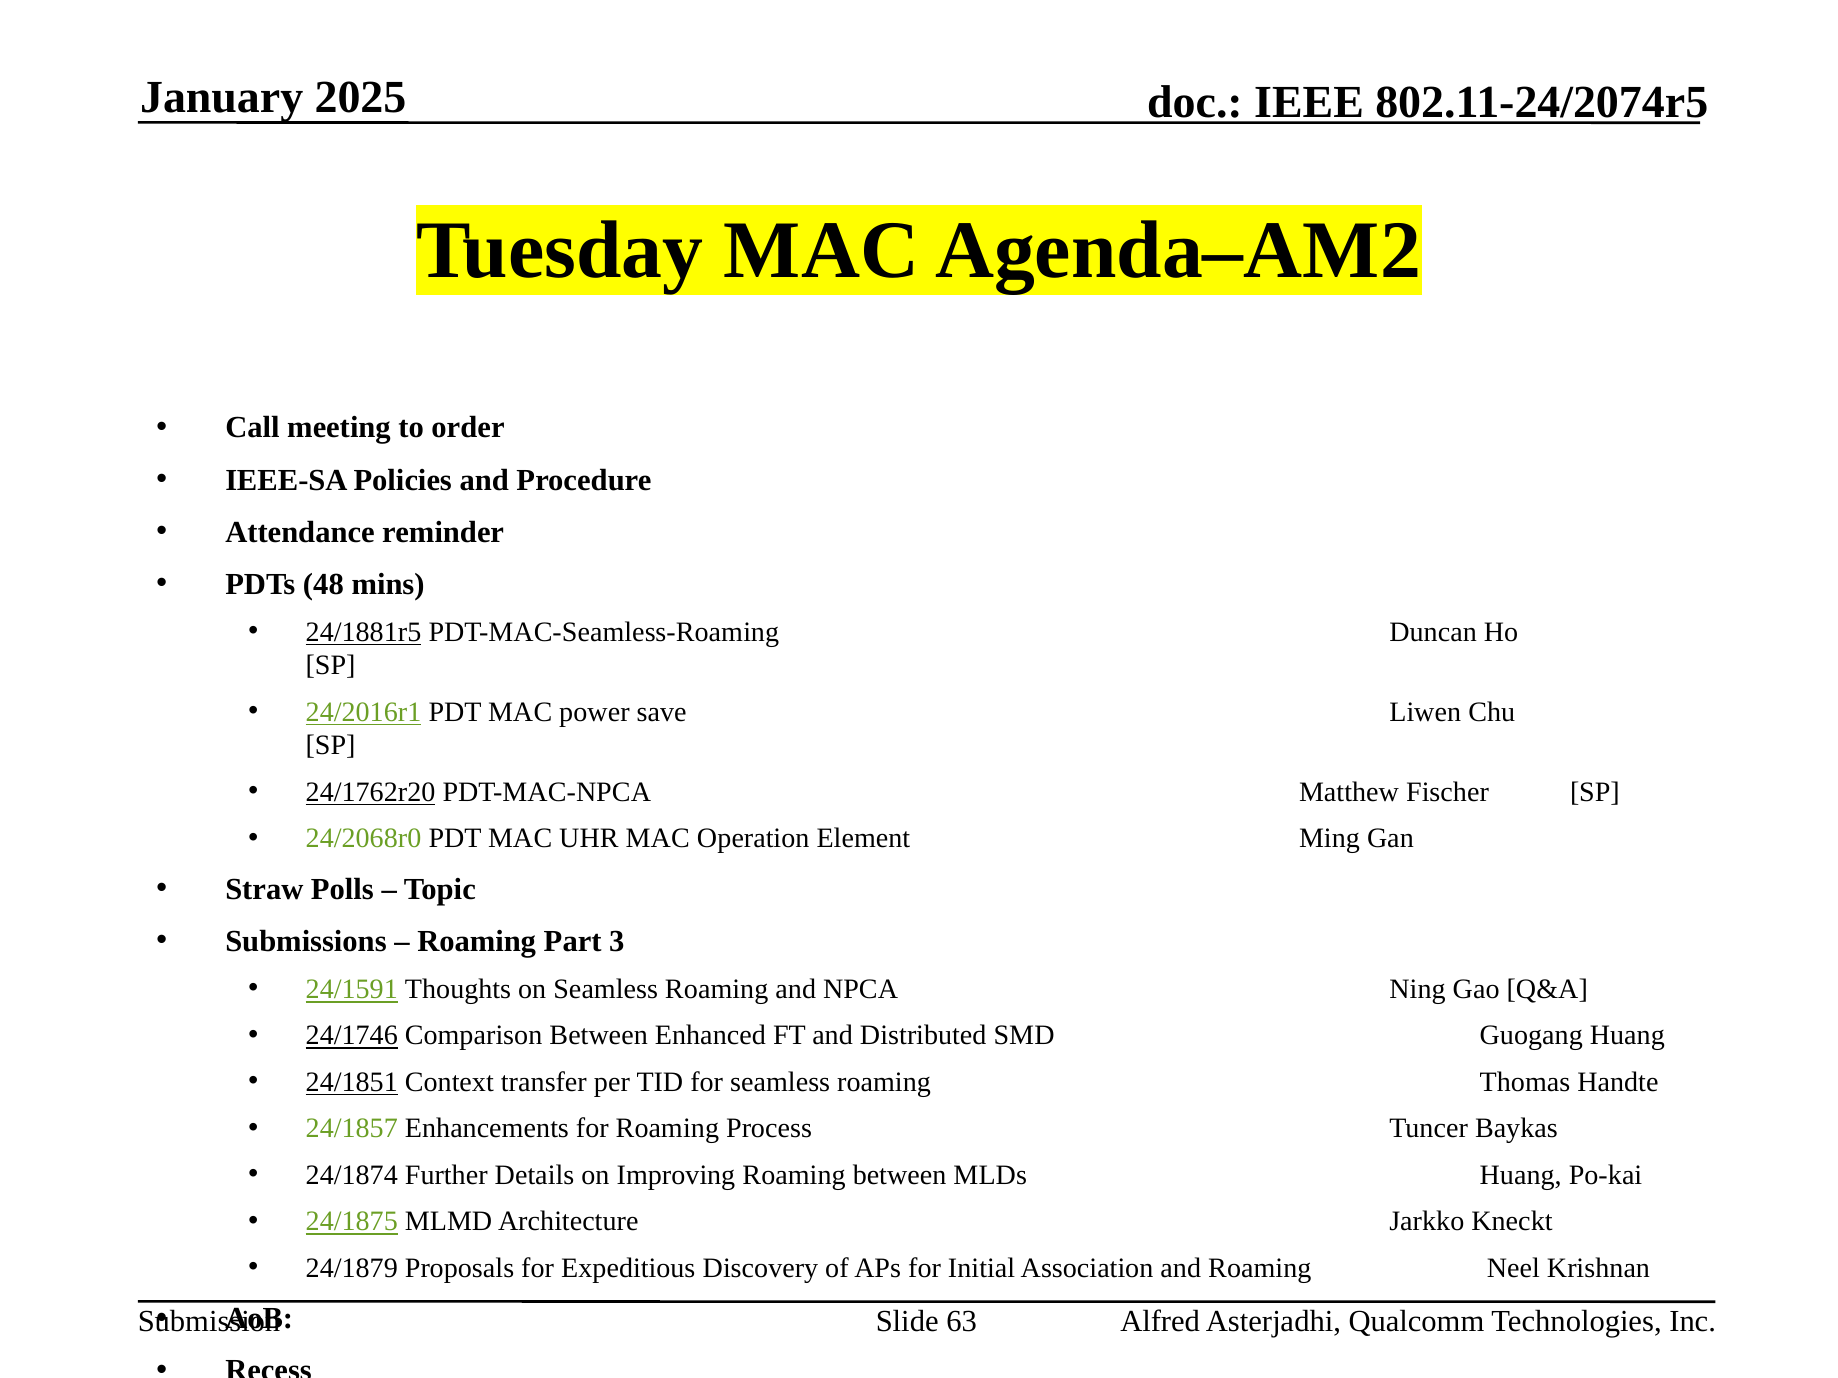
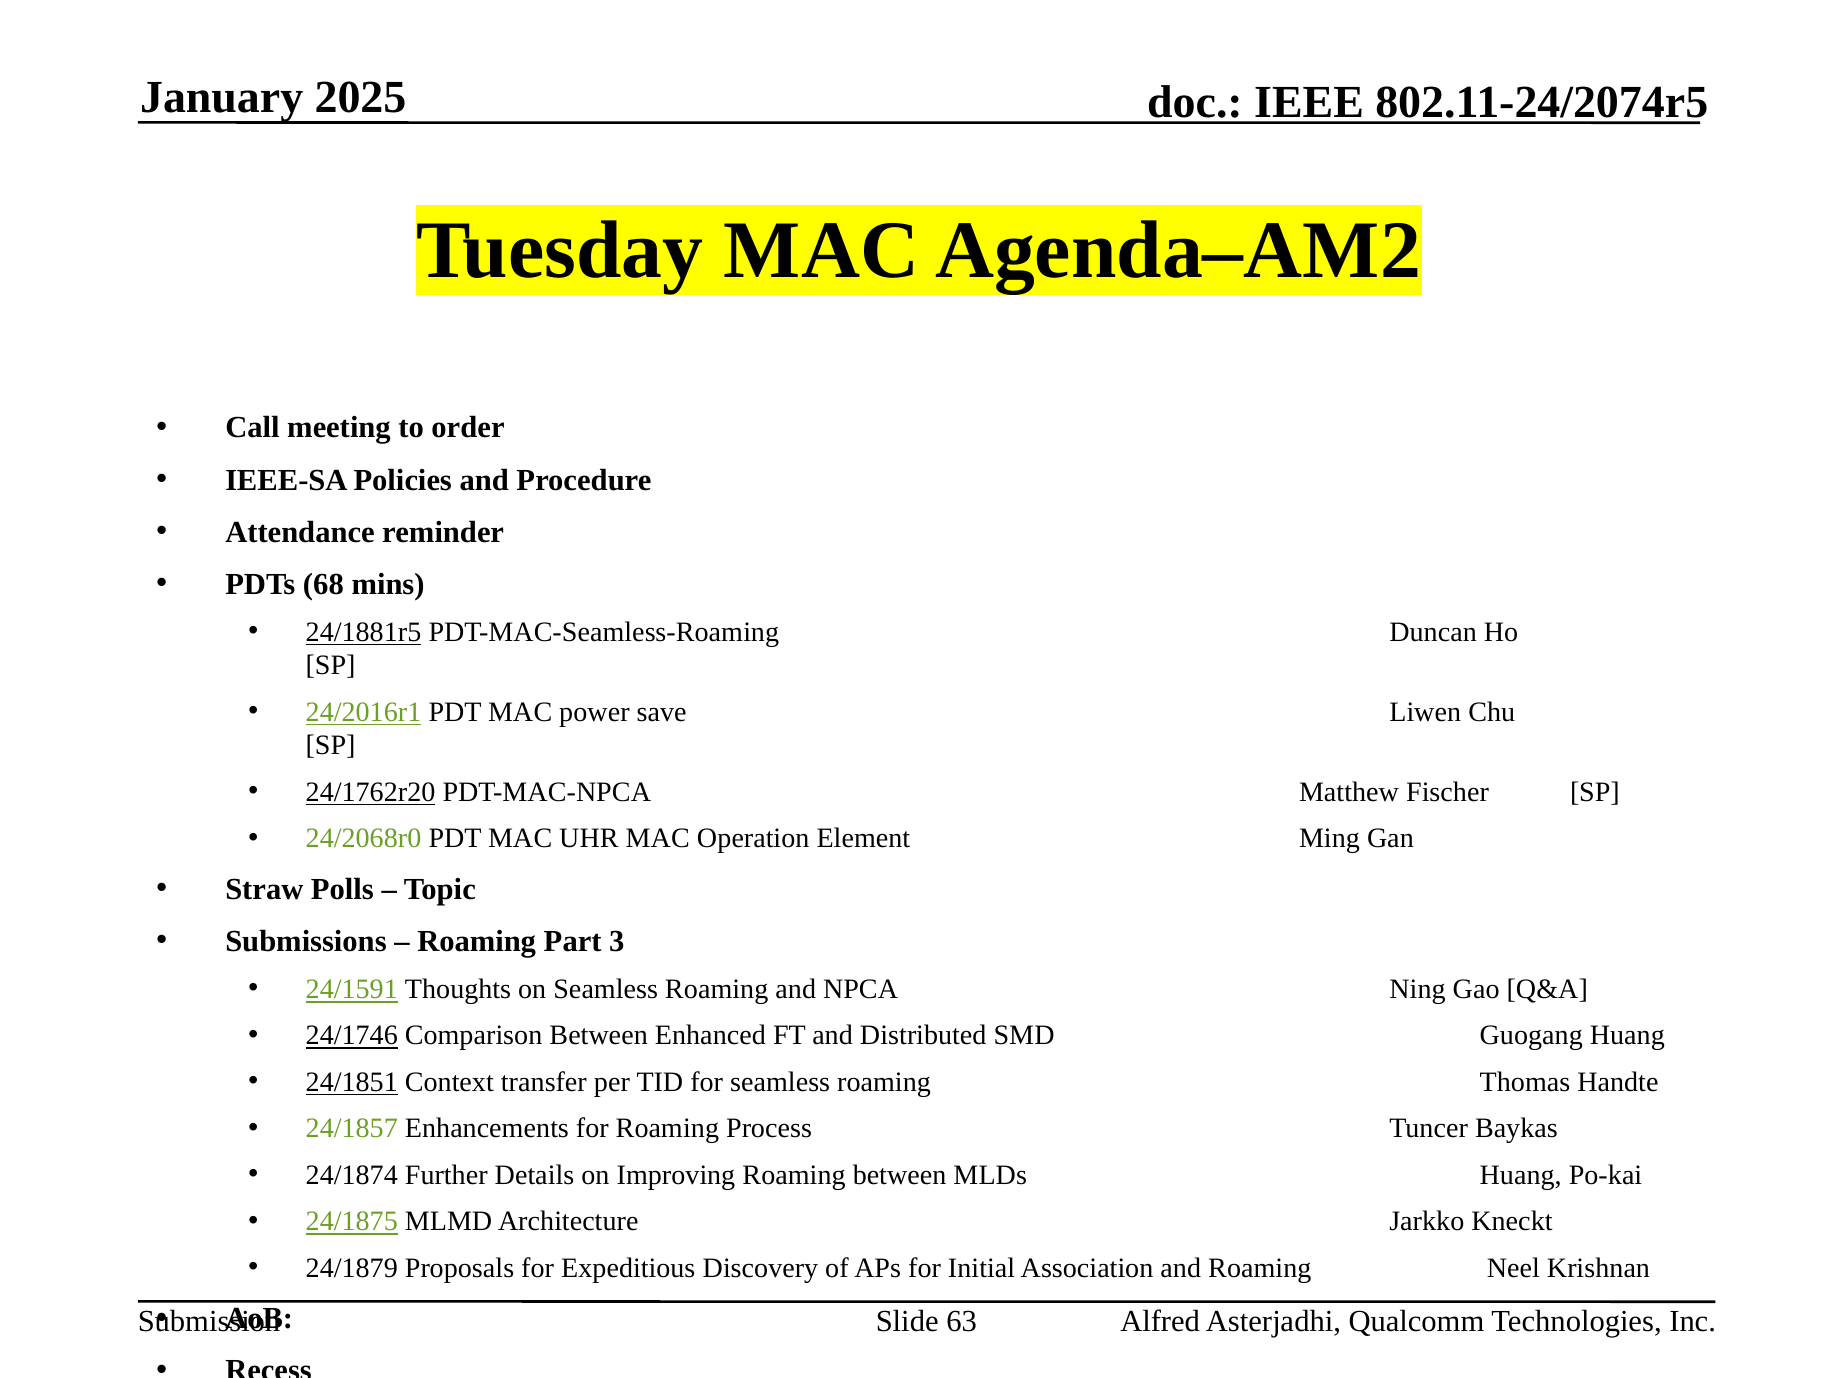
48: 48 -> 68
